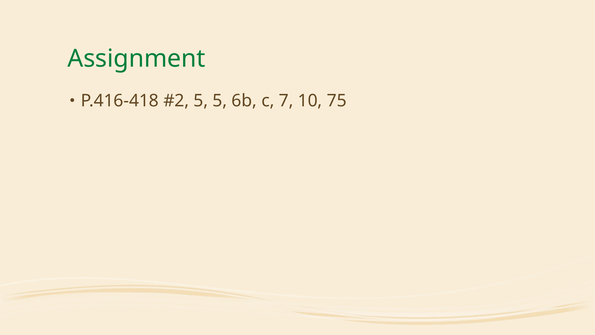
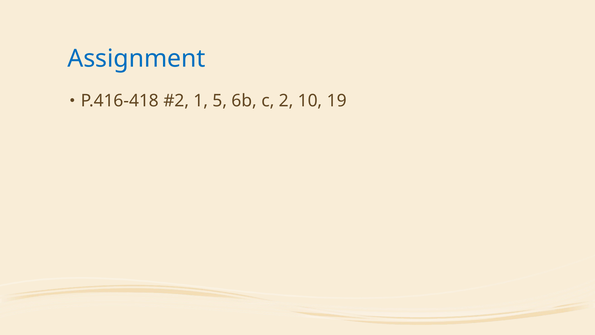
Assignment colour: green -> blue
5 at (201, 101): 5 -> 1
7: 7 -> 2
75: 75 -> 19
